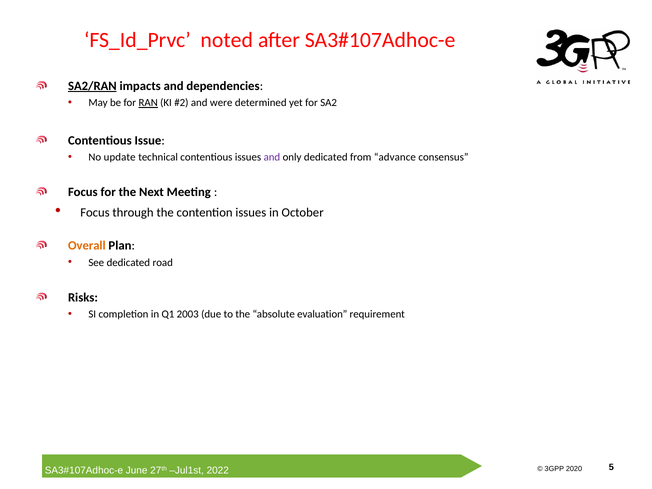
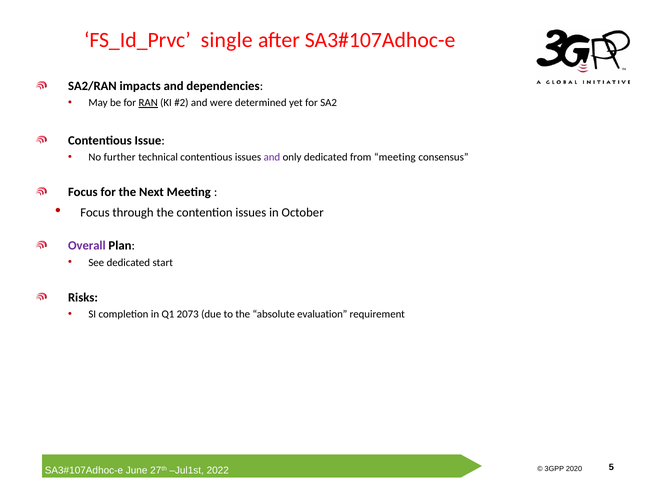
noted: noted -> single
SA2/RAN underline: present -> none
update: update -> further
from advance: advance -> meeting
Overall colour: orange -> purple
road: road -> start
2003: 2003 -> 2073
